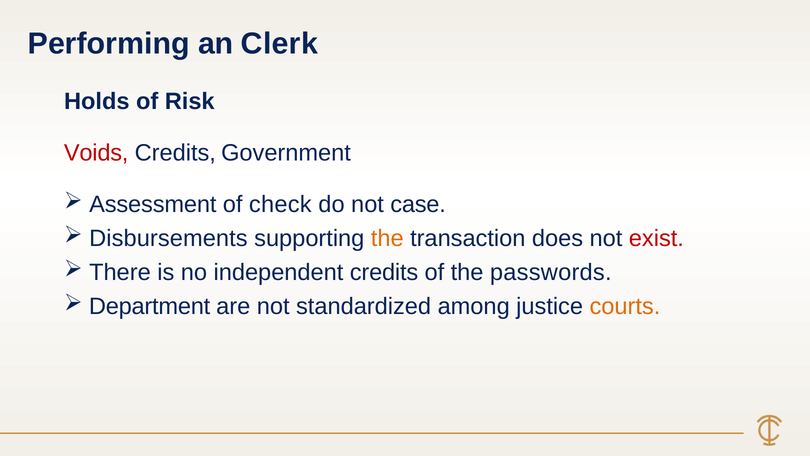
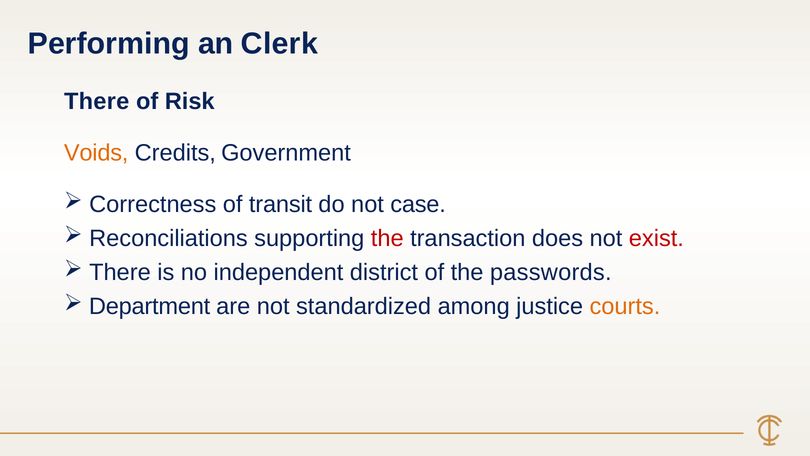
Holds at (97, 101): Holds -> There
Voids colour: red -> orange
Assessment: Assessment -> Correctness
check: check -> transit
Disbursements: Disbursements -> Reconciliations
the at (387, 238) colour: orange -> red
independent credits: credits -> district
